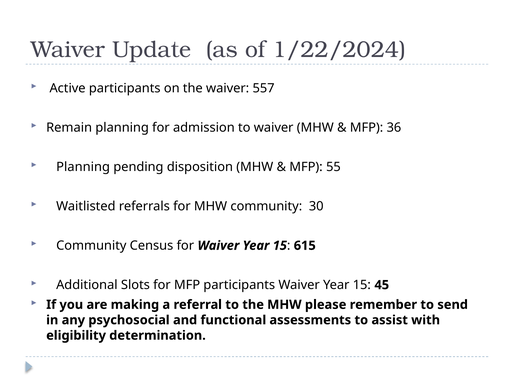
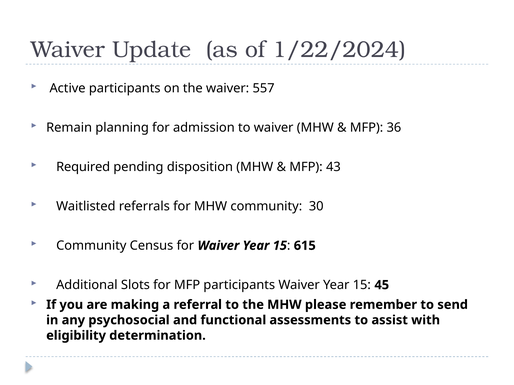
Planning at (83, 167): Planning -> Required
55: 55 -> 43
